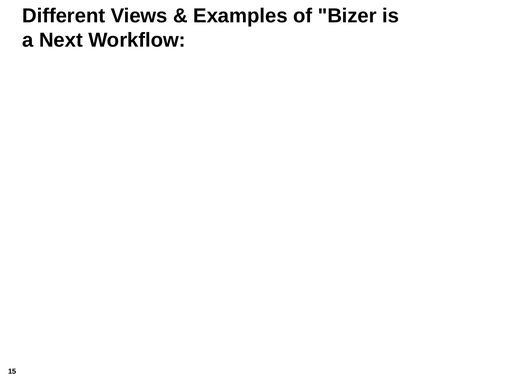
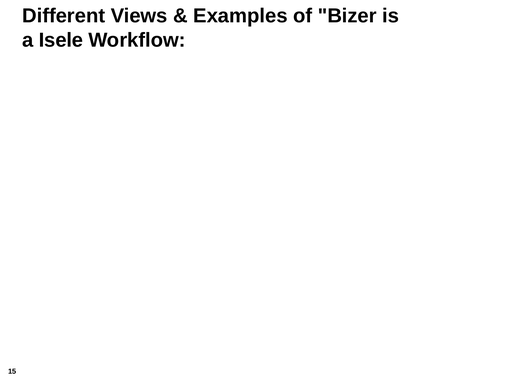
Next: Next -> Isele
